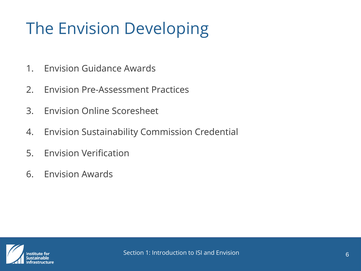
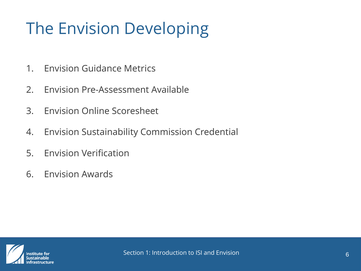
Guidance Awards: Awards -> Metrics
Practices: Practices -> Available
